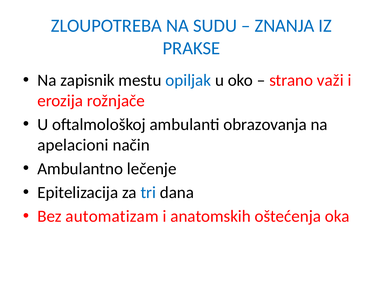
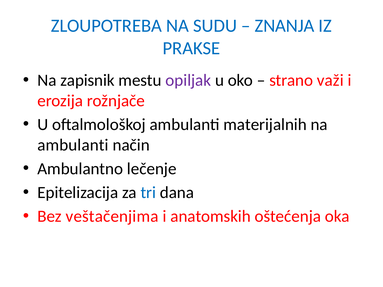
opiljak colour: blue -> purple
obrazovanja: obrazovanja -> materijalnih
apelacioni at (73, 145): apelacioni -> ambulanti
automatizam: automatizam -> veštačenjima
